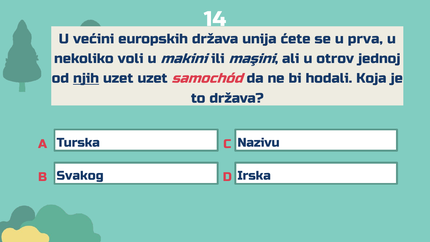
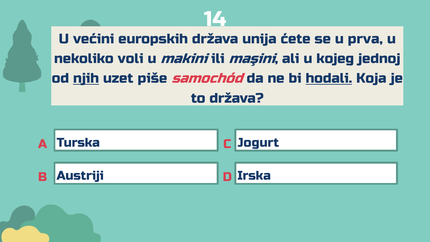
otrov: otrov -> kojeg
uzet uzet: uzet -> piše
hodali underline: none -> present
Nazivu: Nazivu -> Jogurt
Svakog: Svakog -> Austriji
